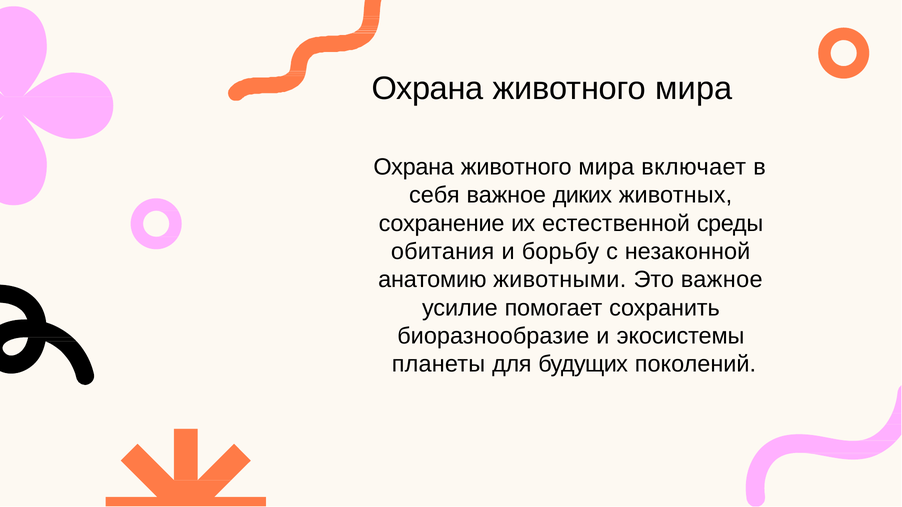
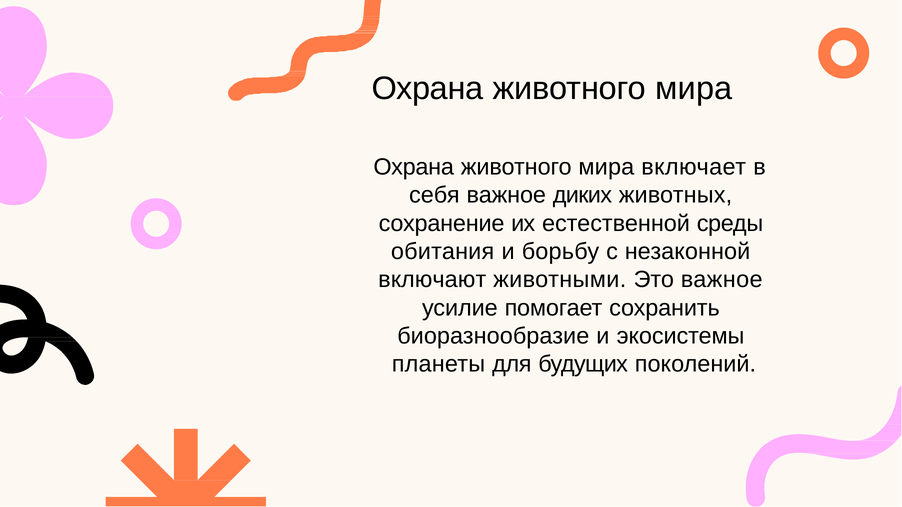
анатомию: анатомию -> включают
